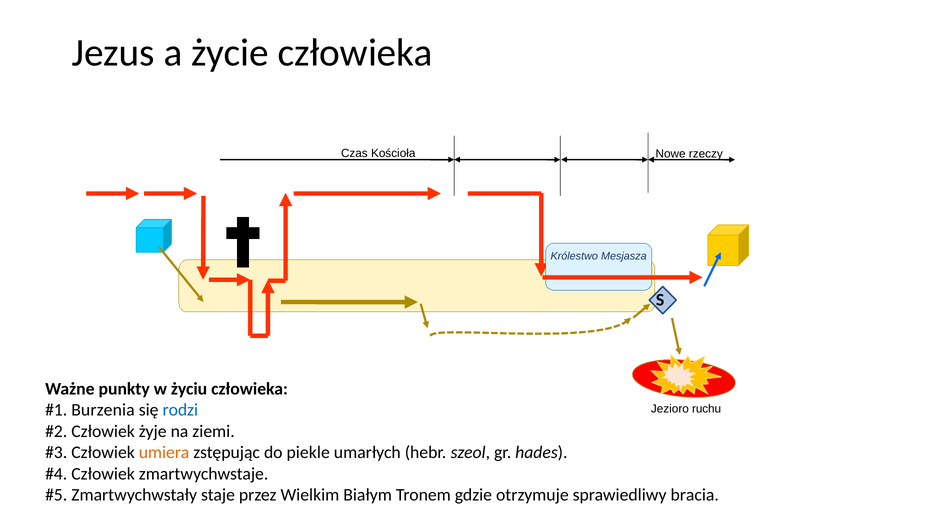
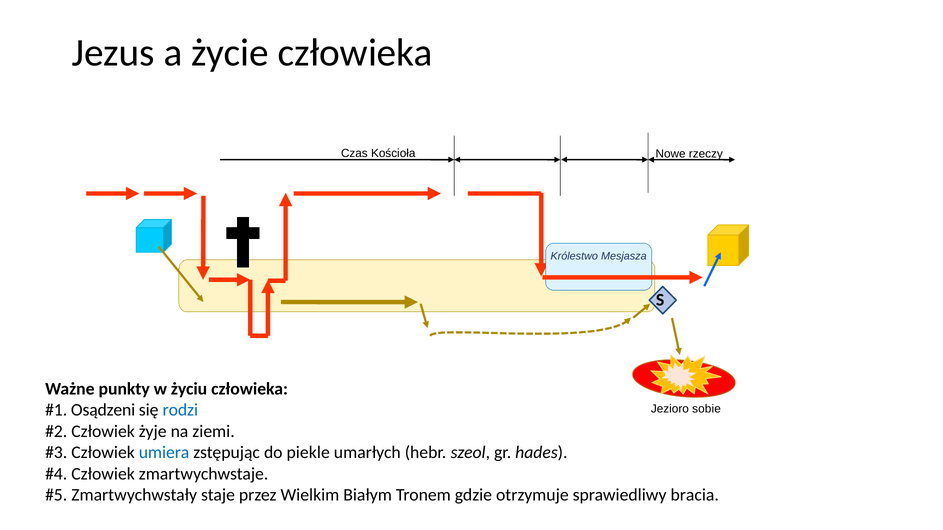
Burzenia: Burzenia -> Osądzeni
ruchu: ruchu -> sobie
umiera colour: orange -> blue
